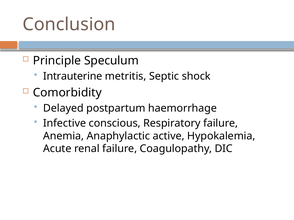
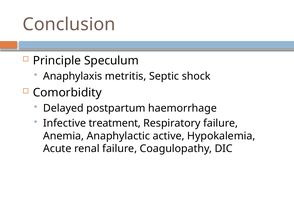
Intrauterine: Intrauterine -> Anaphylaxis
conscious: conscious -> treatment
